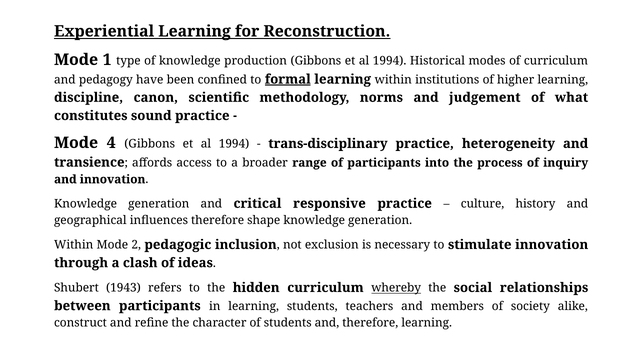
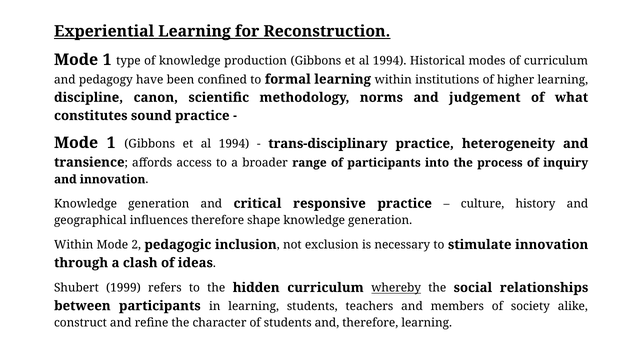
formal underline: present -> none
4 at (111, 143): 4 -> 1
1943: 1943 -> 1999
